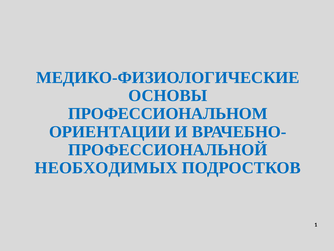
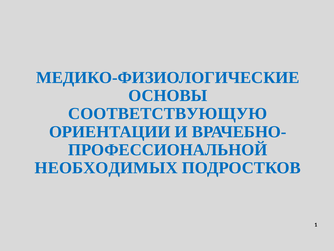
ПРОФЕССИОНАЛЬНОМ: ПРОФЕССИОНАЛЬНОМ -> СООТВЕТСТВУЮЩУЮ
